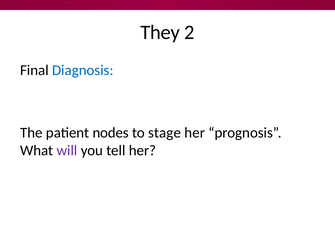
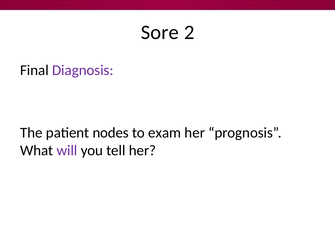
They: They -> Sore
Diagnosis colour: blue -> purple
stage: stage -> exam
